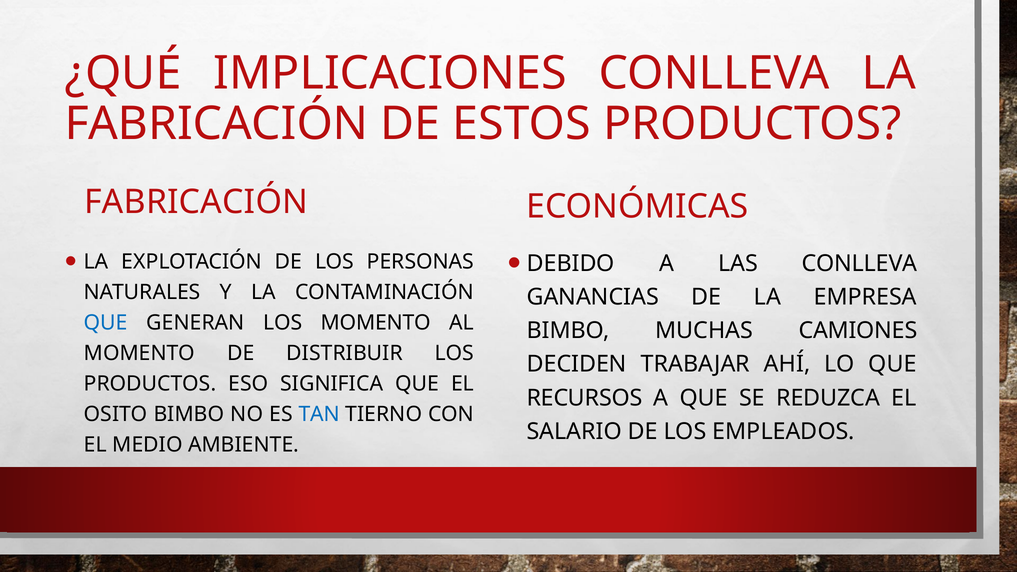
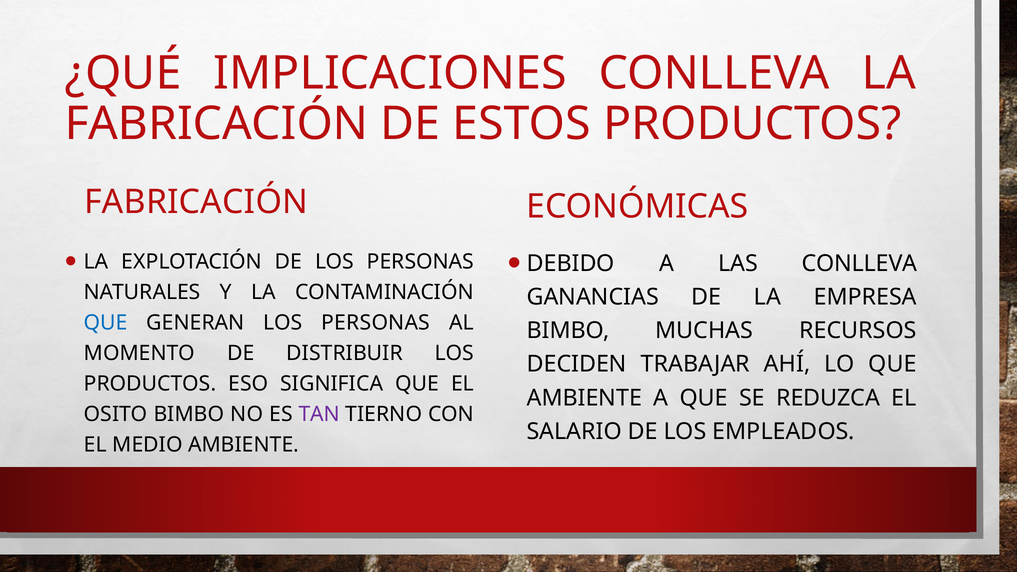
GENERAN LOS MOMENTO: MOMENTO -> PERSONAS
CAMIONES: CAMIONES -> RECURSOS
RECURSOS at (584, 398): RECURSOS -> AMBIENTE
TAN colour: blue -> purple
